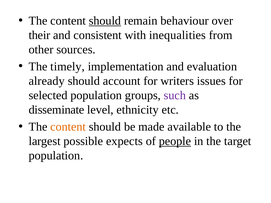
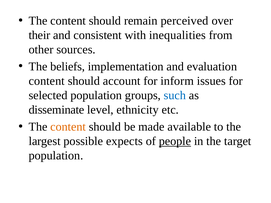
should at (105, 21) underline: present -> none
behaviour: behaviour -> perceived
timely: timely -> beliefs
already at (47, 81): already -> content
writers: writers -> inform
such colour: purple -> blue
